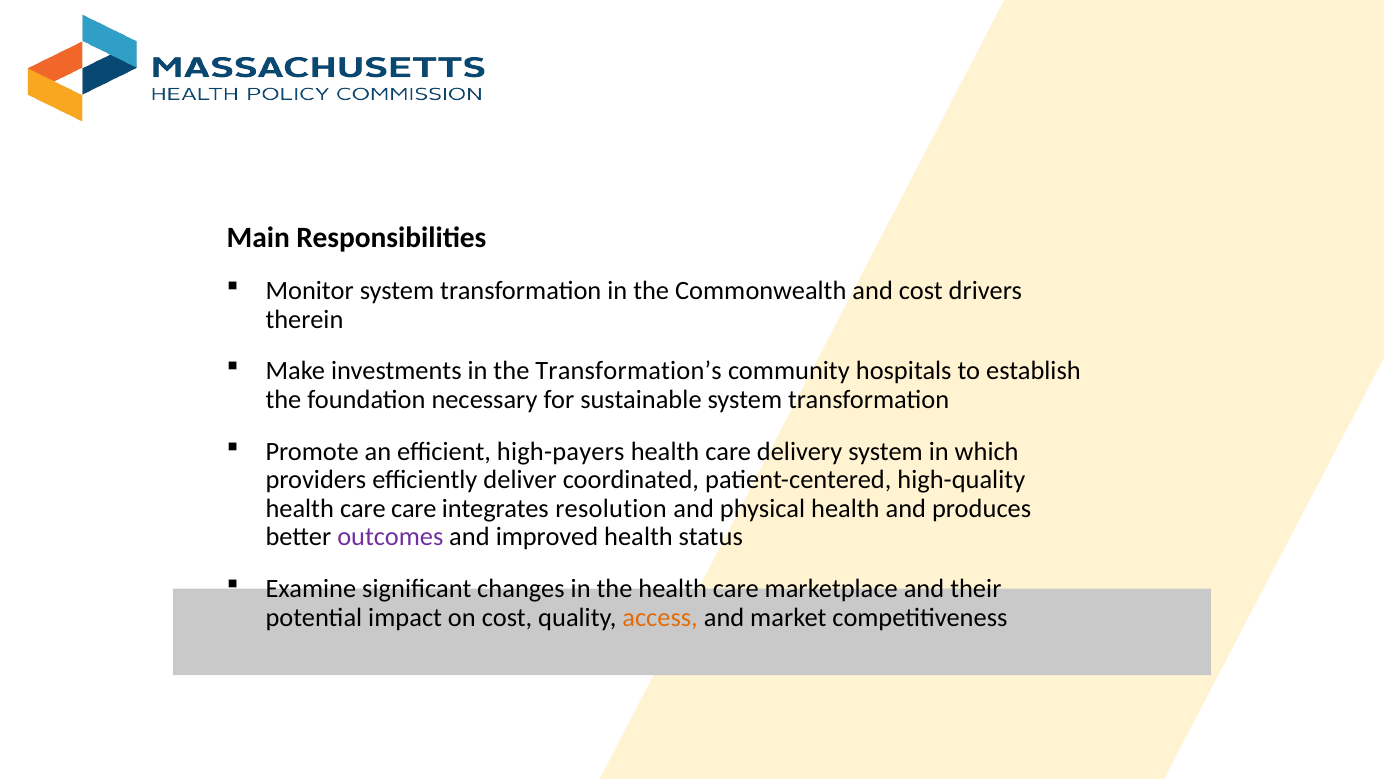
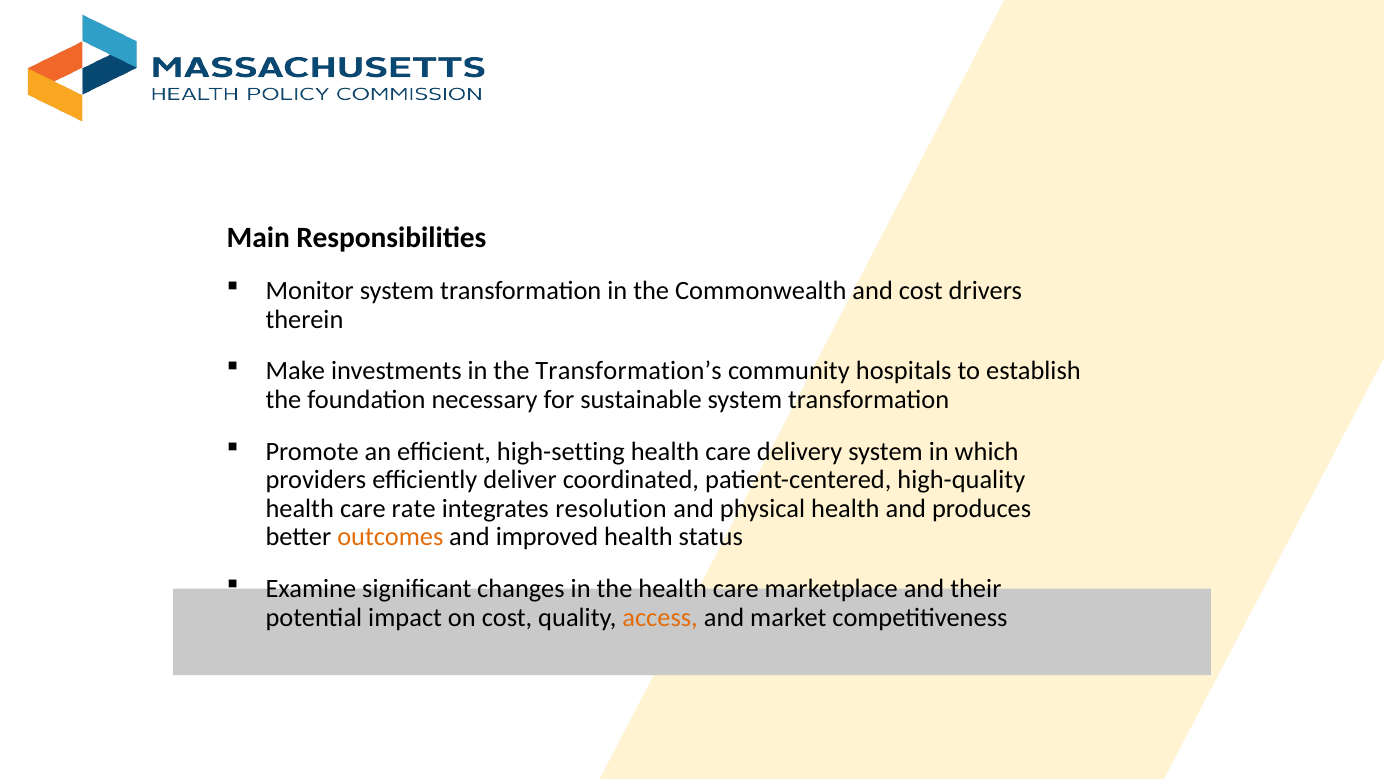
high-payers: high-payers -> high-setting
care care: care -> rate
outcomes colour: purple -> orange
